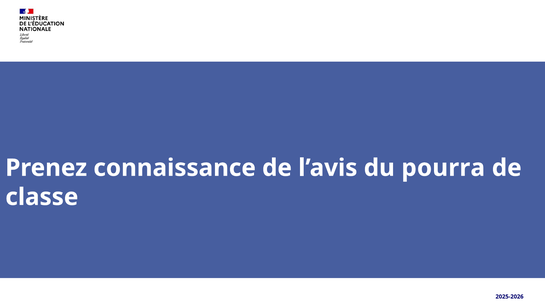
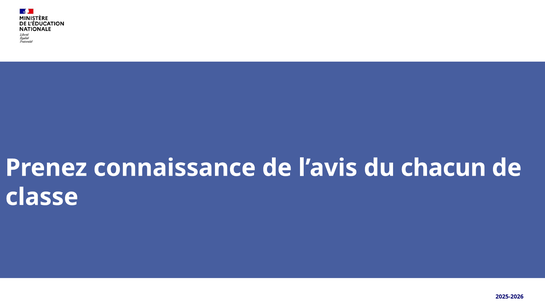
pourra: pourra -> chacun
